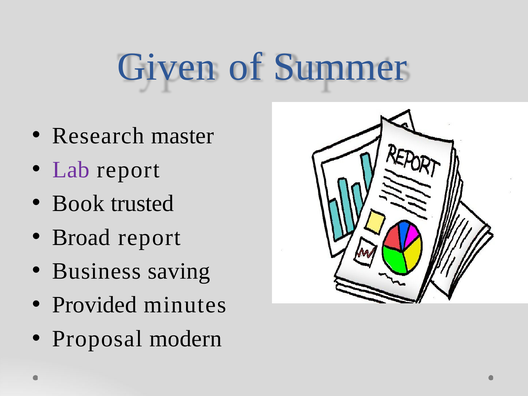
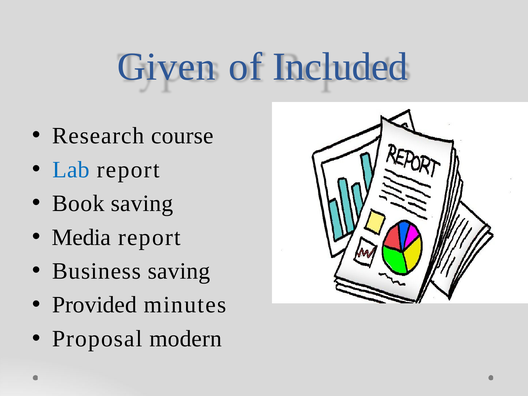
Summer: Summer -> Included
master: master -> course
Lab colour: purple -> blue
Book trusted: trusted -> saving
Broad: Broad -> Media
